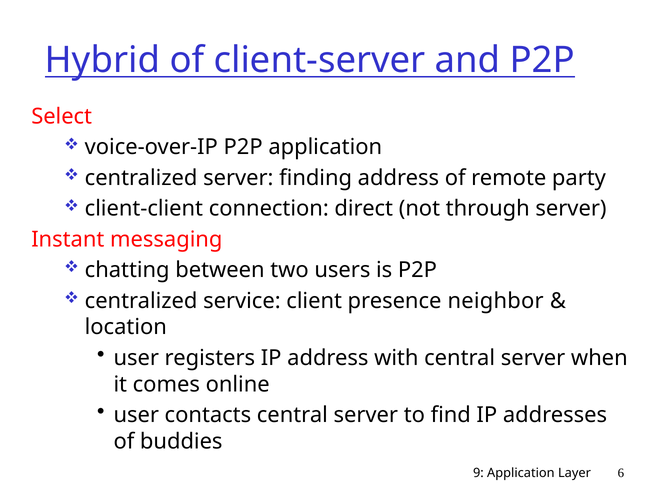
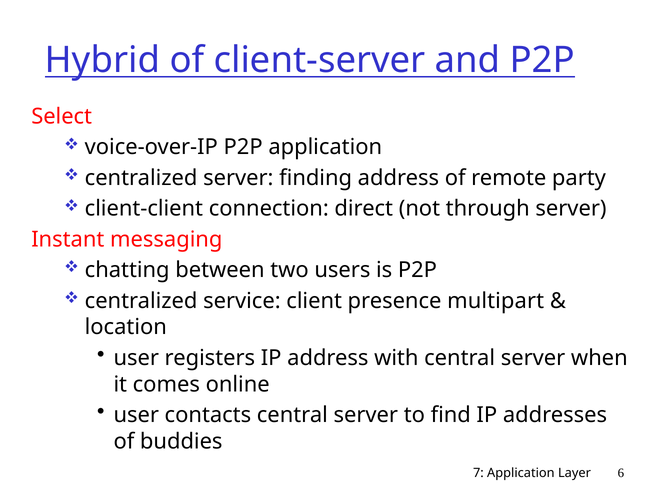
neighbor: neighbor -> multipart
9: 9 -> 7
